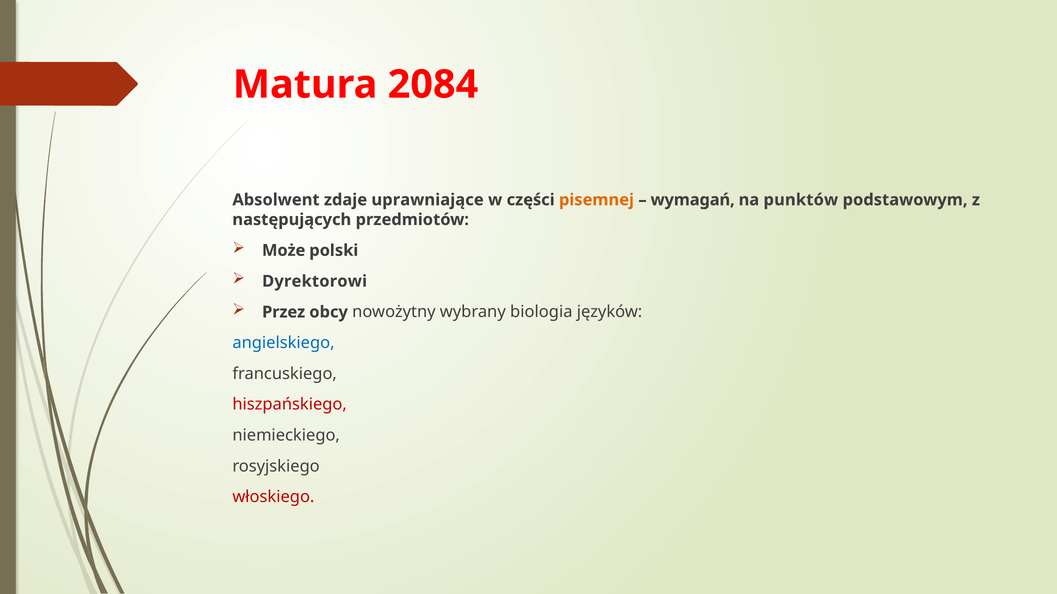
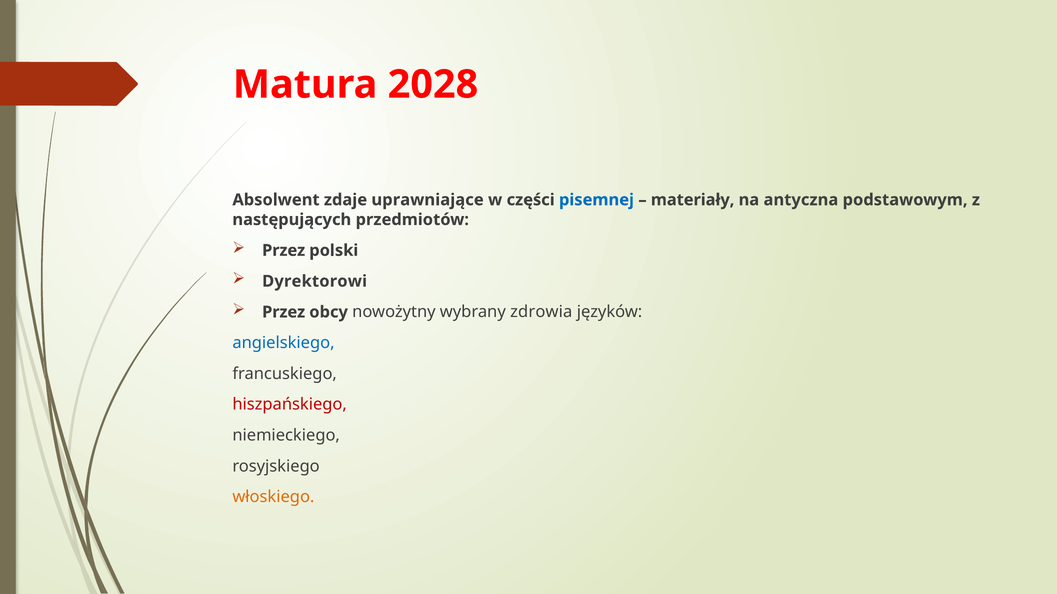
2084: 2084 -> 2028
pisemnej colour: orange -> blue
wymagań: wymagań -> materiały
punktów: punktów -> antyczna
Może at (284, 251): Może -> Przez
biologia: biologia -> zdrowia
włoskiego colour: red -> orange
